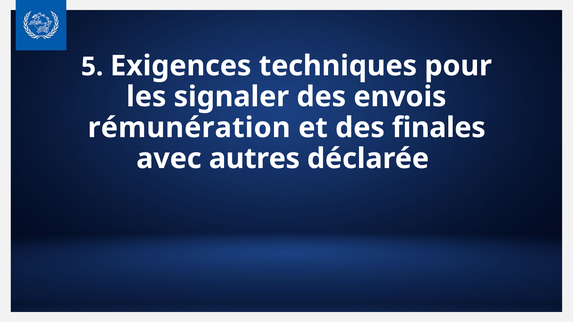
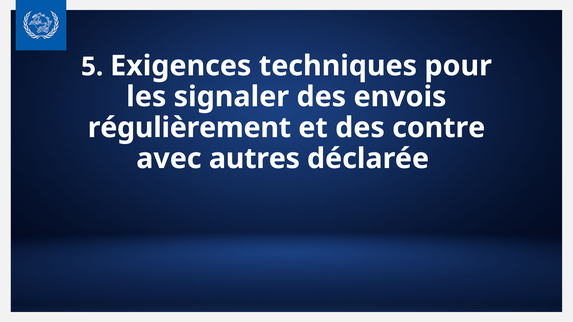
rémunération: rémunération -> régulièrement
finales: finales -> contre
